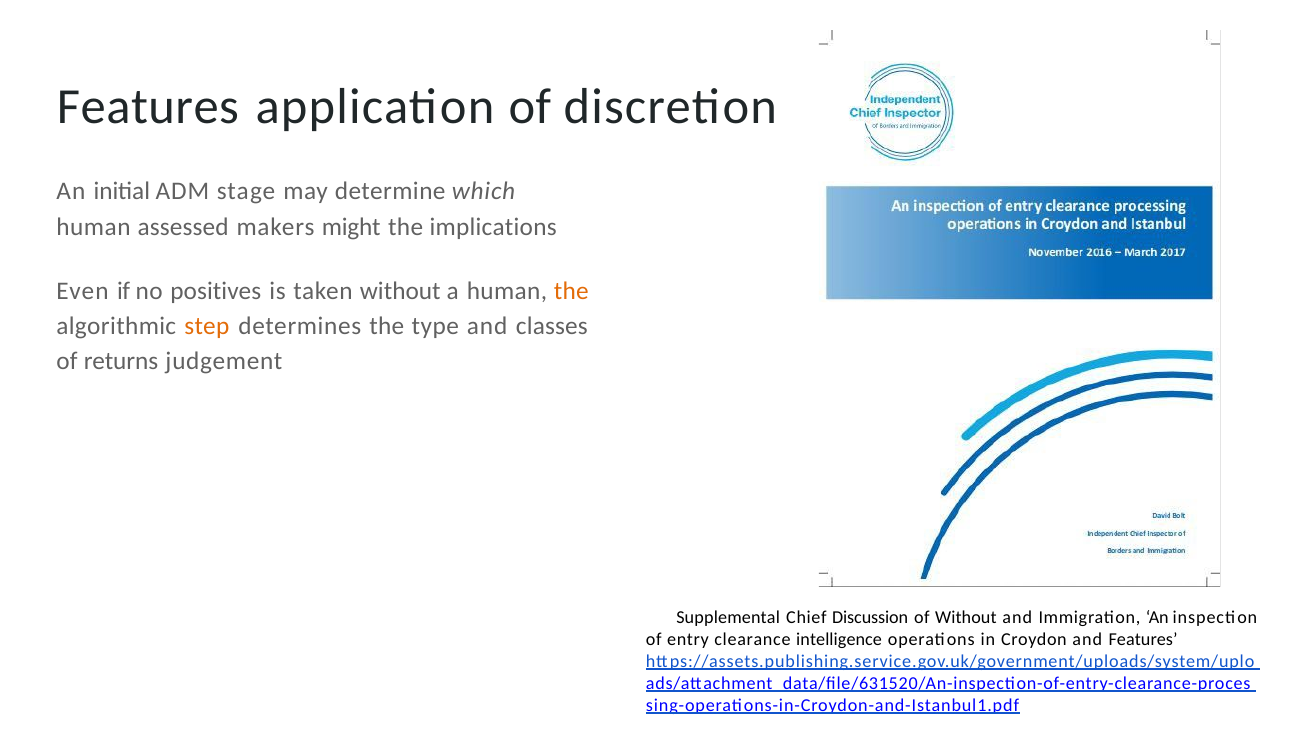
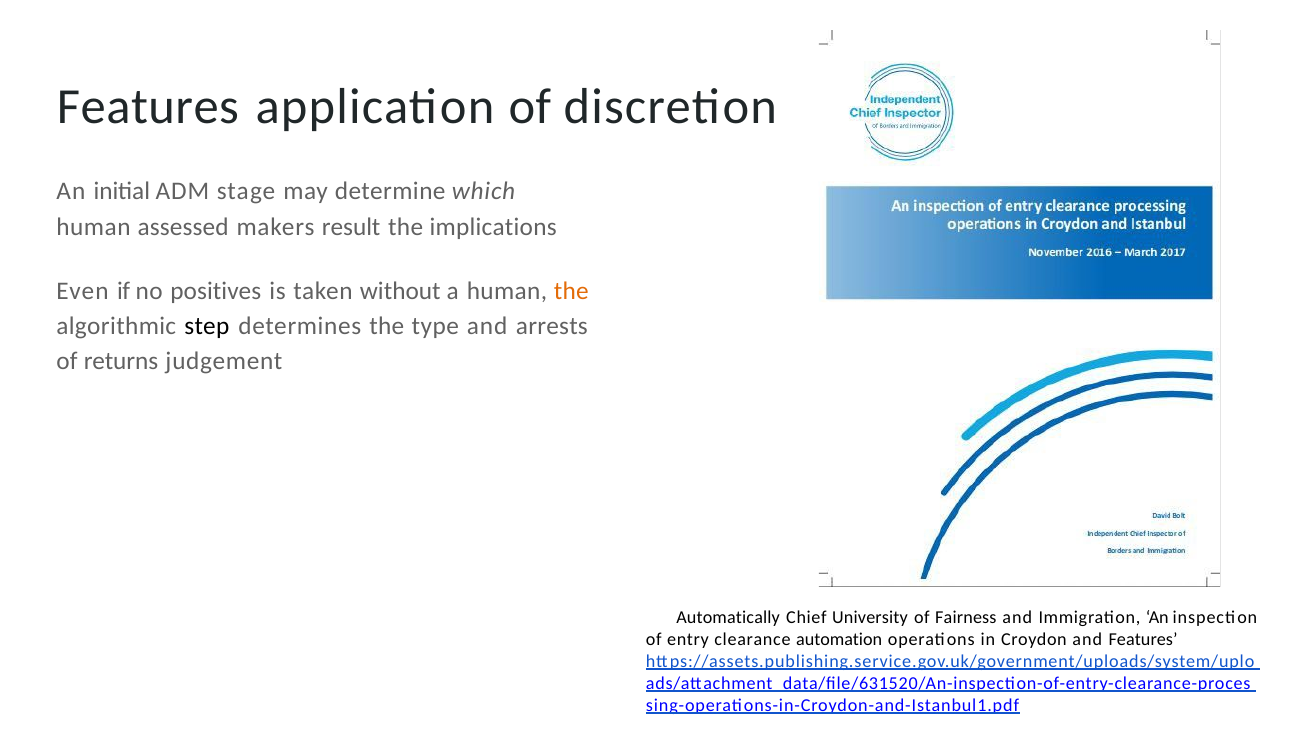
might: might -> result
step colour: orange -> black
classes: classes -> arrests
Supplemental: Supplemental -> Automatically
Discussion: Discussion -> University
of Without: Without -> Fairness
intelligence: intelligence -> automation
